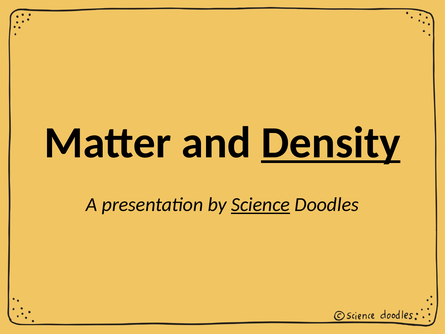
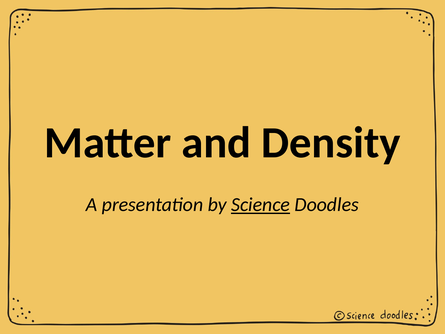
Density underline: present -> none
